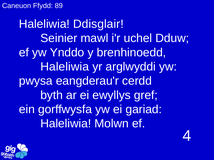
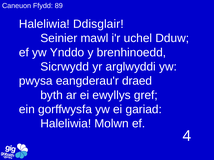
Haleliwia at (65, 67): Haleliwia -> Sicrwydd
cerdd: cerdd -> draed
